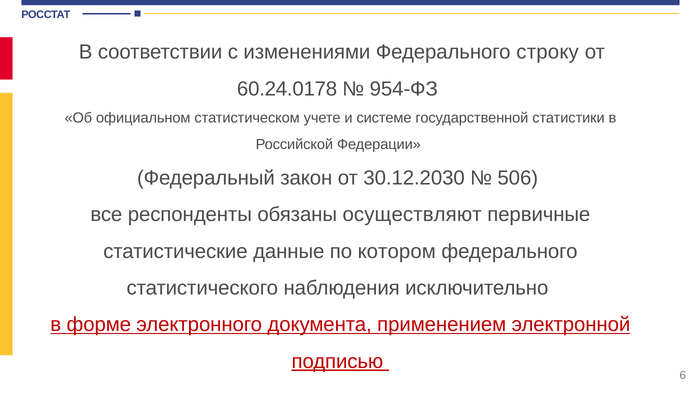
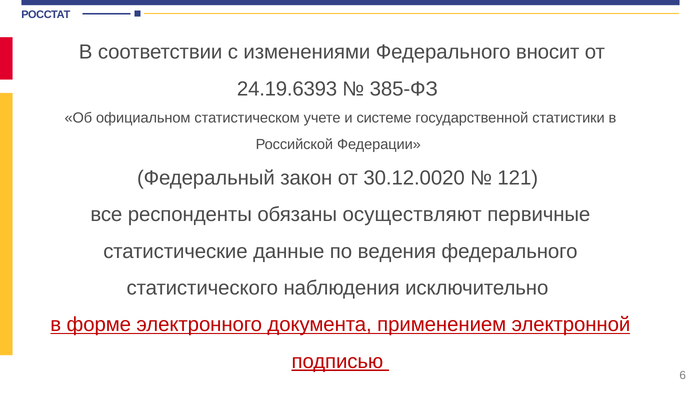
строку: строку -> вносит
60.24.0178: 60.24.0178 -> 24.19.6393
954-ФЗ: 954-ФЗ -> 385-ФЗ
30.12.2030: 30.12.2030 -> 30.12.0020
506: 506 -> 121
котором: котором -> ведения
